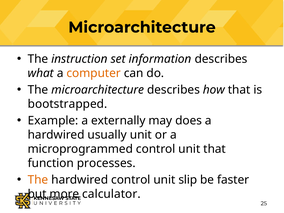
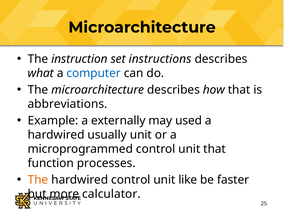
information: information -> instructions
computer colour: orange -> blue
bootstrapped: bootstrapped -> abbreviations
does: does -> used
slip: slip -> like
